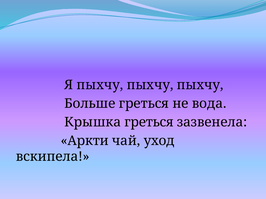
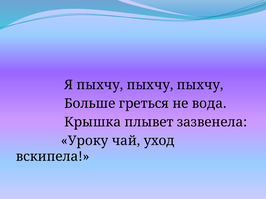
Крышка греться: греться -> плывет
Аркти: Аркти -> Уроку
